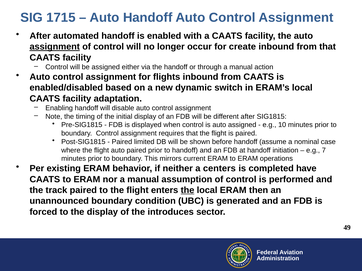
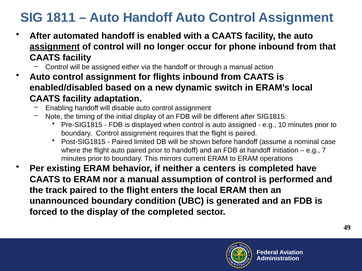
1715: 1715 -> 1811
create: create -> phone
the at (187, 190) underline: present -> none
the introduces: introduces -> completed
